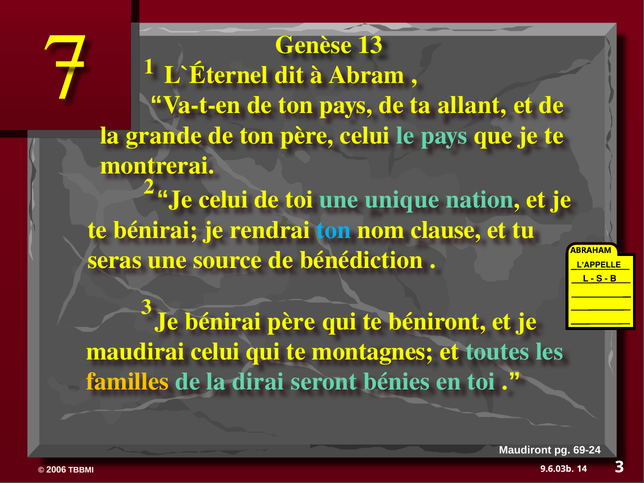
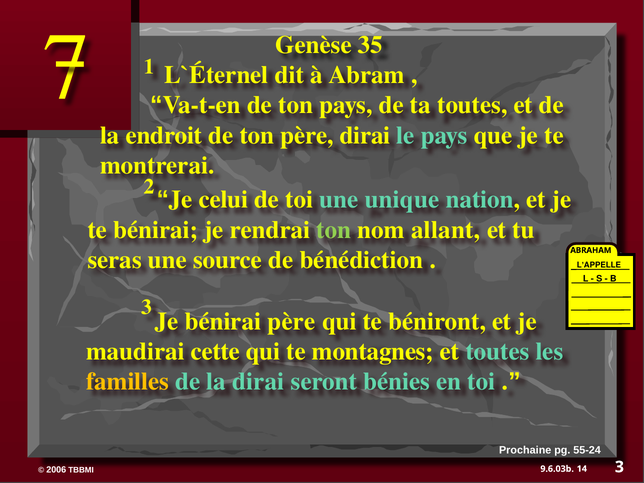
13: 13 -> 35
ta allant: allant -> toutes
grande: grande -> endroit
père celui: celui -> dirai
ton at (334, 230) colour: light blue -> light green
clause: clause -> allant
maudirai celui: celui -> cette
Maudiront: Maudiront -> Prochaine
69-24: 69-24 -> 55-24
